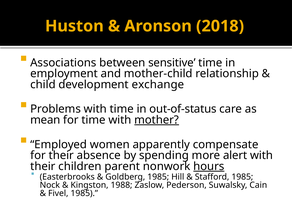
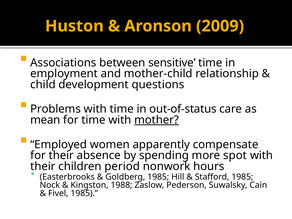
2018: 2018 -> 2009
exchange: exchange -> questions
alert: alert -> spot
parent: parent -> period
hours underline: present -> none
